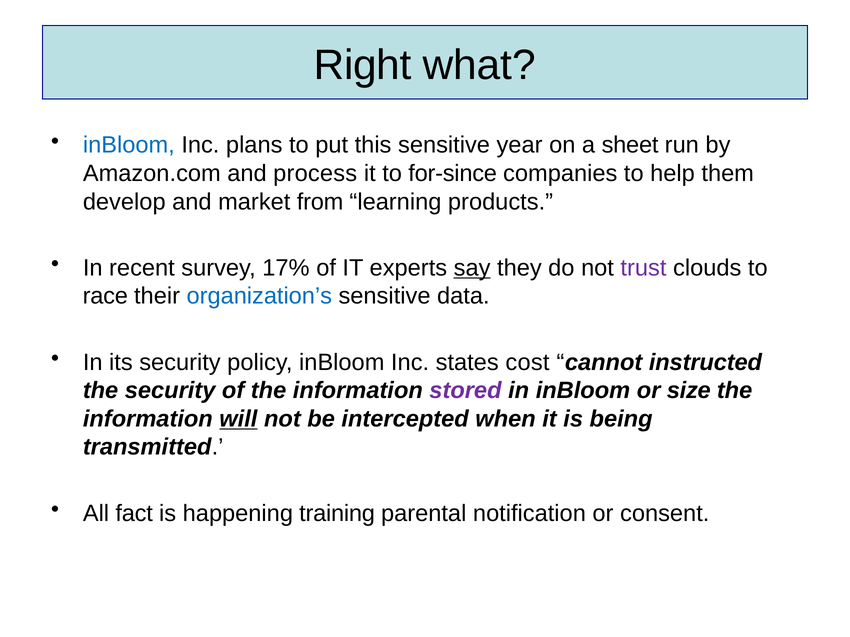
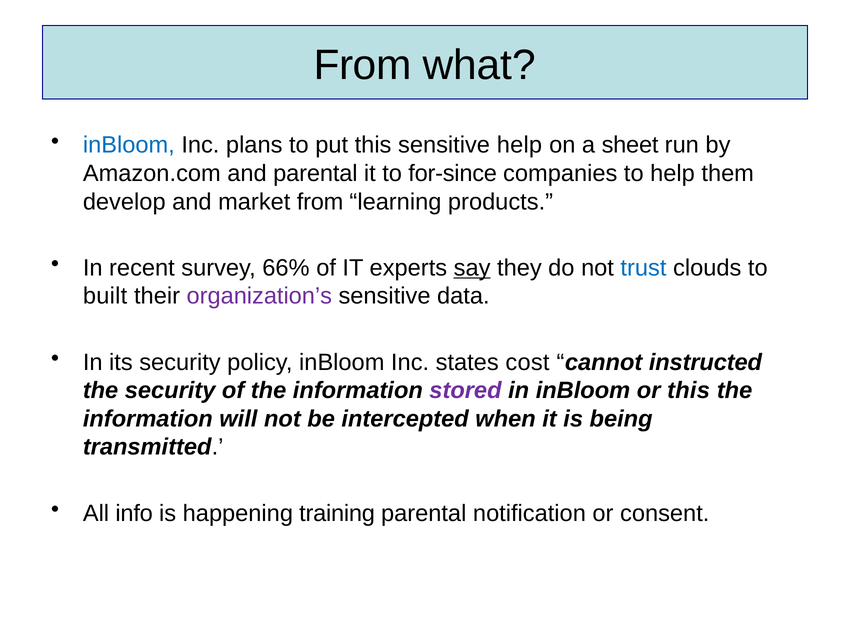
Right at (363, 65): Right -> From
sensitive year: year -> help
and process: process -> parental
17%: 17% -> 66%
trust colour: purple -> blue
race: race -> built
organization’s colour: blue -> purple
or size: size -> this
will underline: present -> none
fact: fact -> info
